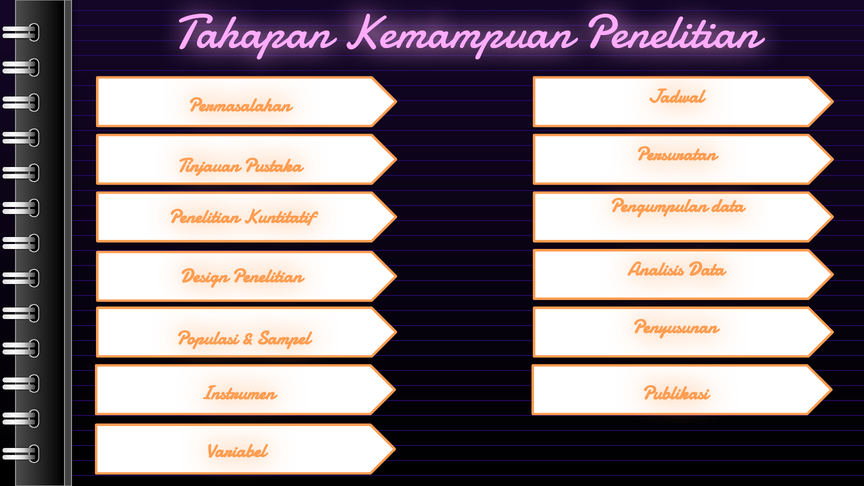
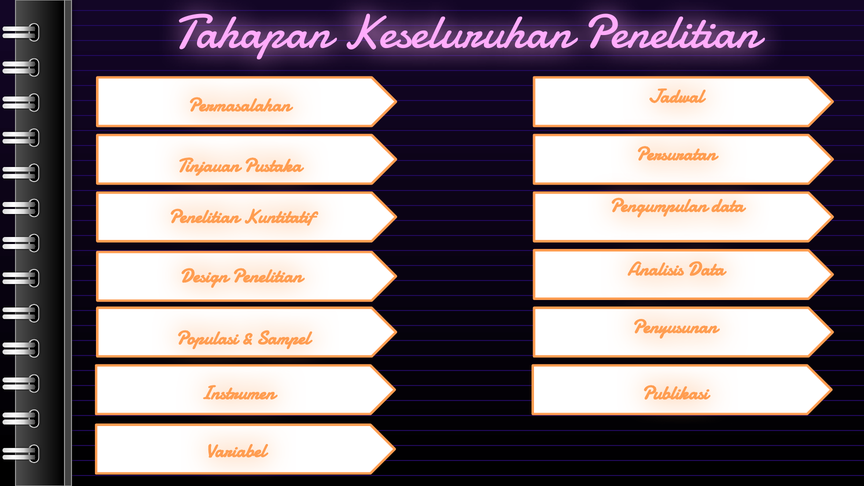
Kemampuan: Kemampuan -> Keseluruhan
